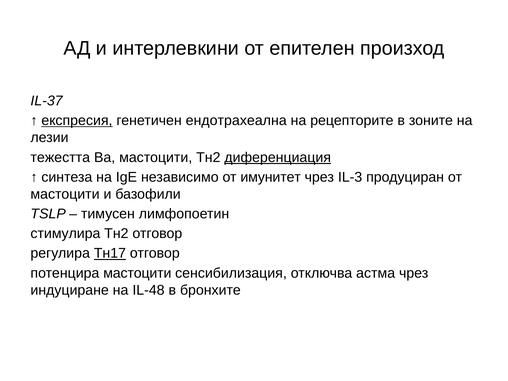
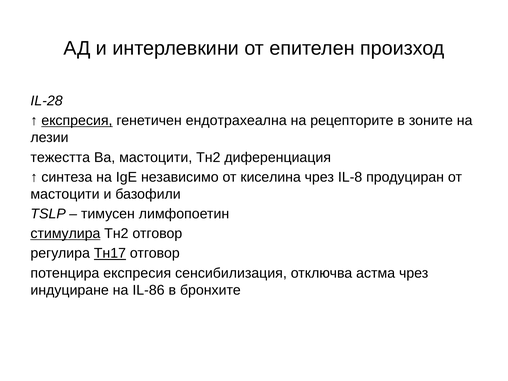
IL-37: IL-37 -> IL-28
диференциация underline: present -> none
имунитет: имунитет -> киселина
IL-3: IL-3 -> IL-8
стимулира underline: none -> present
потенцира мастоцити: мастоцити -> експресия
IL-48: IL-48 -> IL-86
